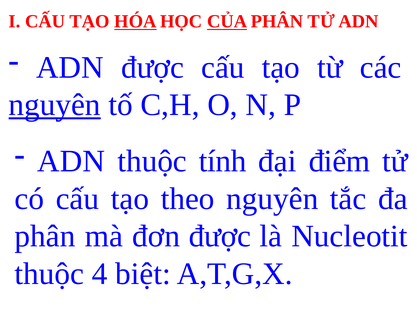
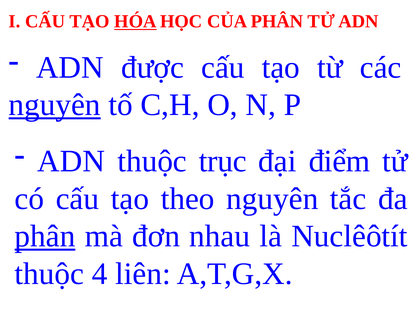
CỦA underline: present -> none
tính: tính -> trục
phân at (45, 236) underline: none -> present
đơn được: được -> nhau
Nucleotit: Nucleotit -> Nuclêôtít
biệt: biệt -> liên
